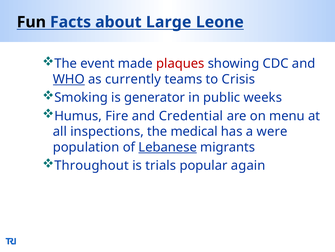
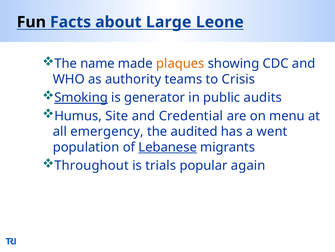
event: event -> name
plaques colour: red -> orange
WHO underline: present -> none
currently: currently -> authority
Smoking underline: none -> present
weeks: weeks -> audits
Fire: Fire -> Site
inspections: inspections -> emergency
medical: medical -> audited
were: were -> went
